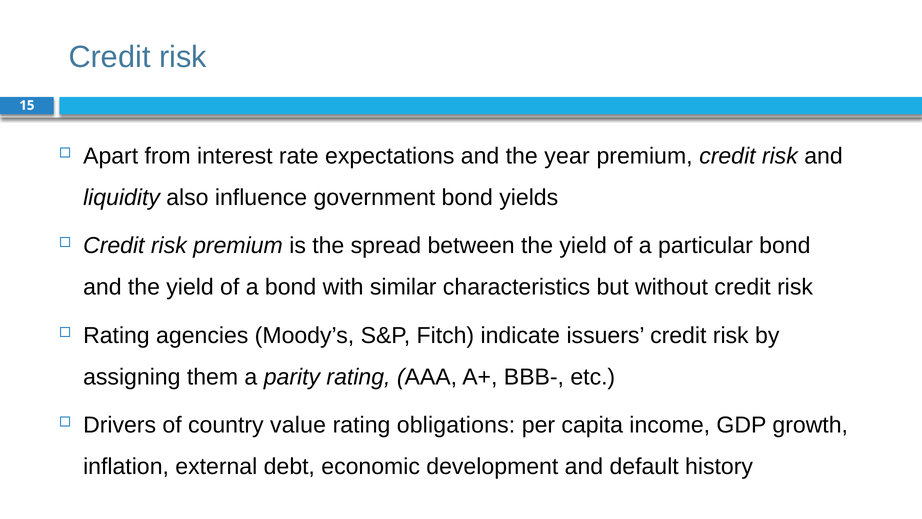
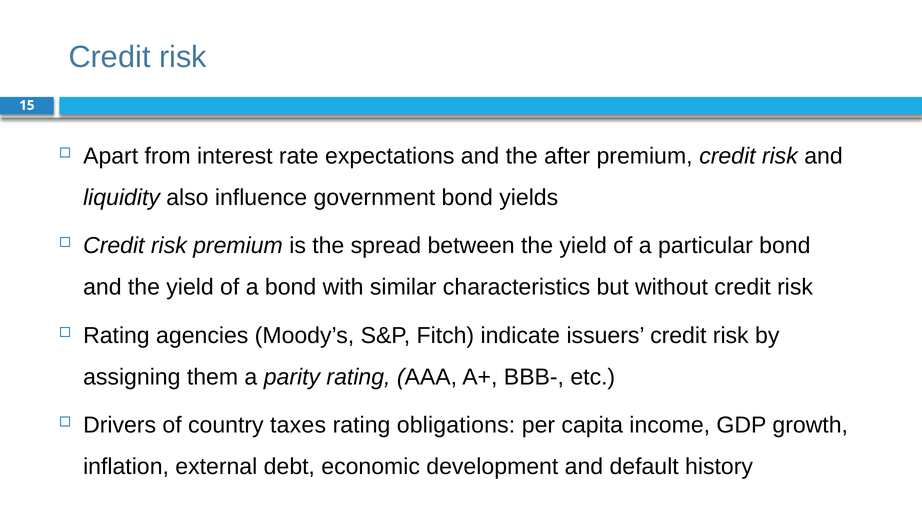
year: year -> after
value: value -> taxes
